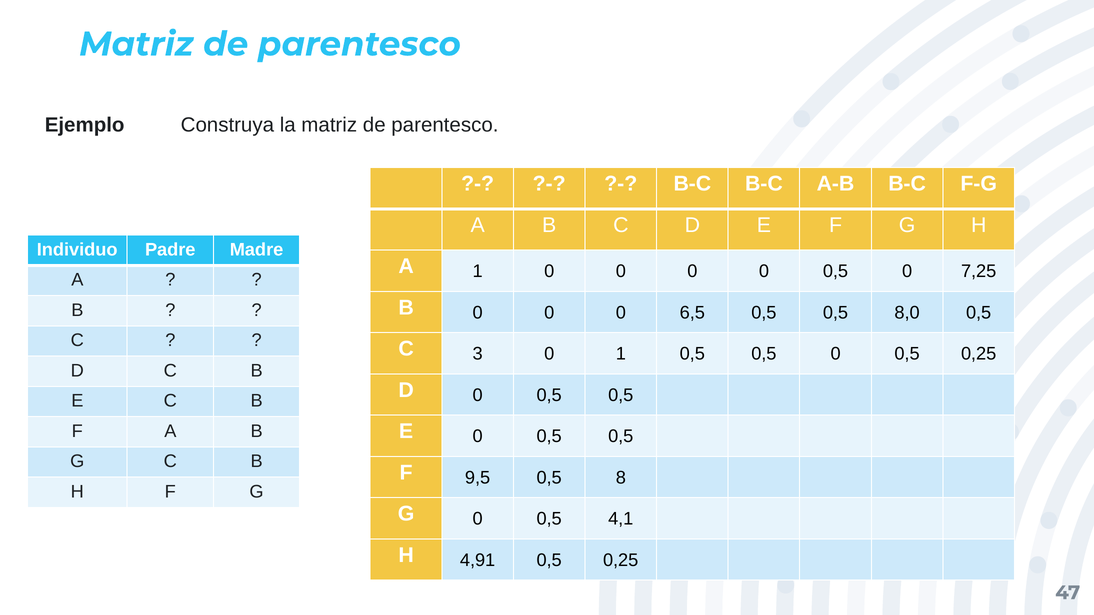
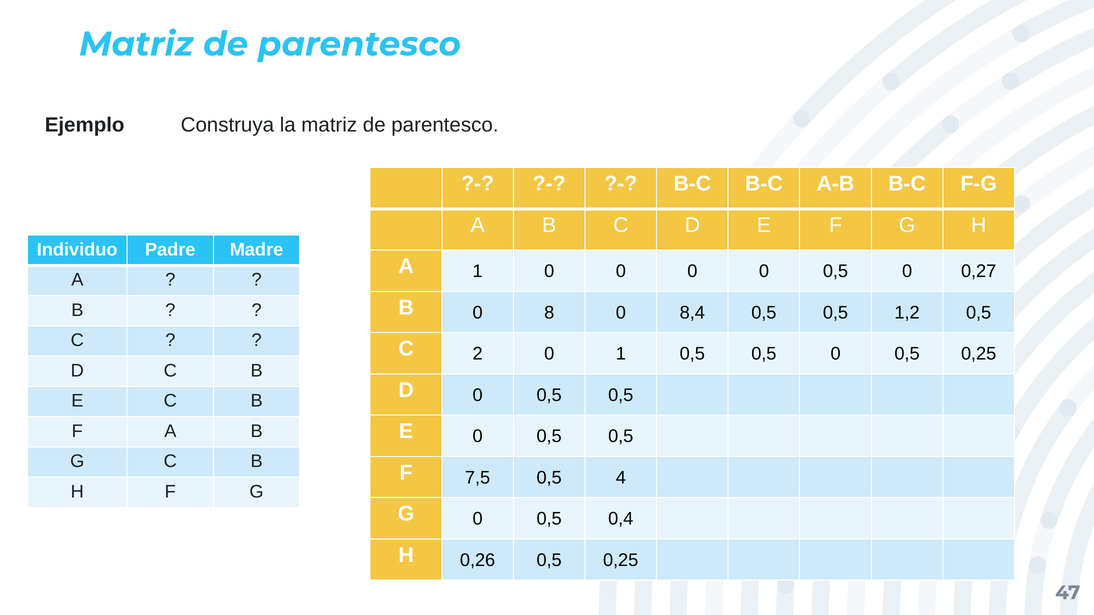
7,25: 7,25 -> 0,27
B 0 0: 0 -> 8
6,5: 6,5 -> 8,4
8,0: 8,0 -> 1,2
3: 3 -> 2
9,5: 9,5 -> 7,5
8: 8 -> 4
4,1: 4,1 -> 0,4
4,91: 4,91 -> 0,26
